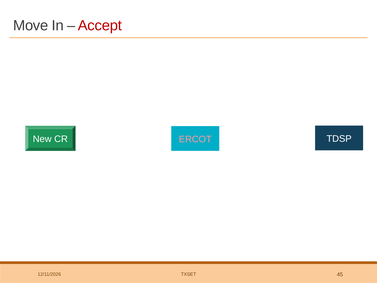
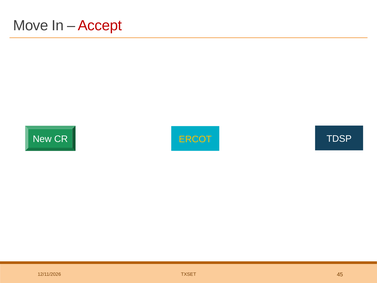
ERCOT colour: pink -> yellow
